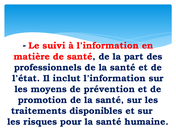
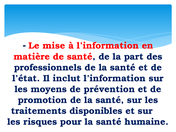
suivi: suivi -> mise
